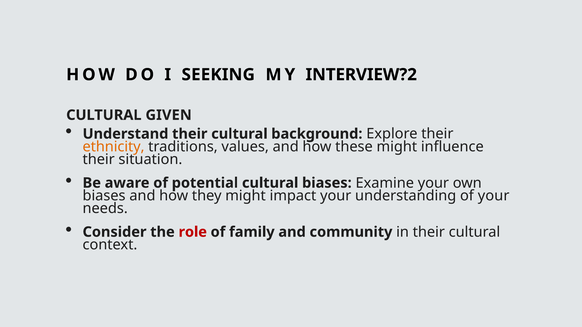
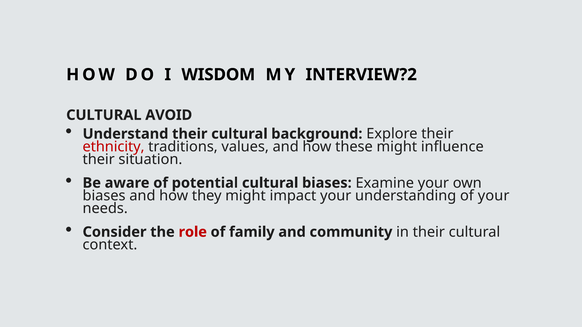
SEEKING: SEEKING -> WISDOM
GIVEN: GIVEN -> AVOID
ethnicity colour: orange -> red
